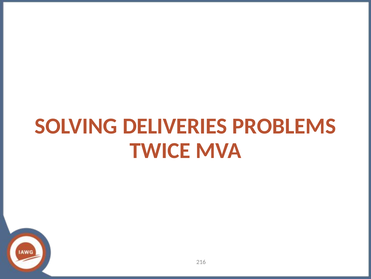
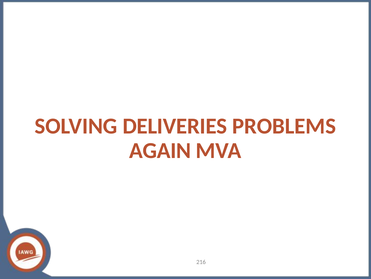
TWICE: TWICE -> AGAIN
